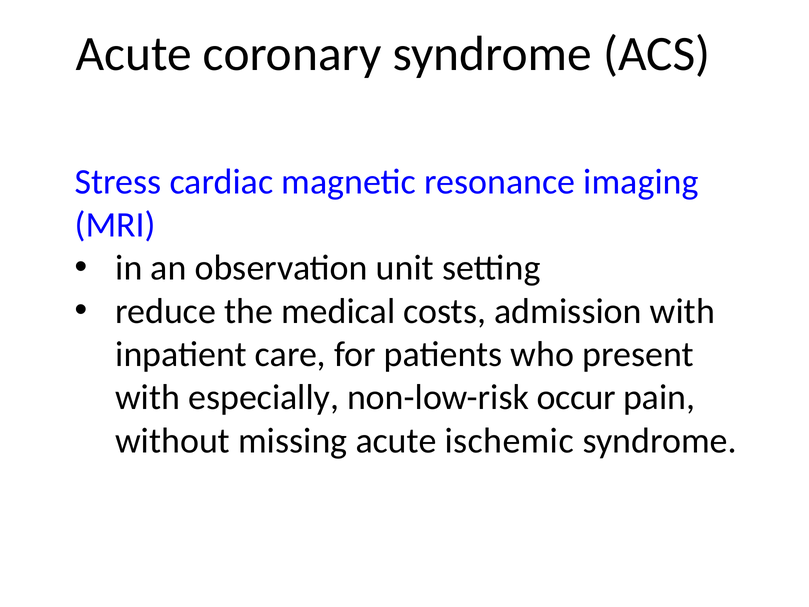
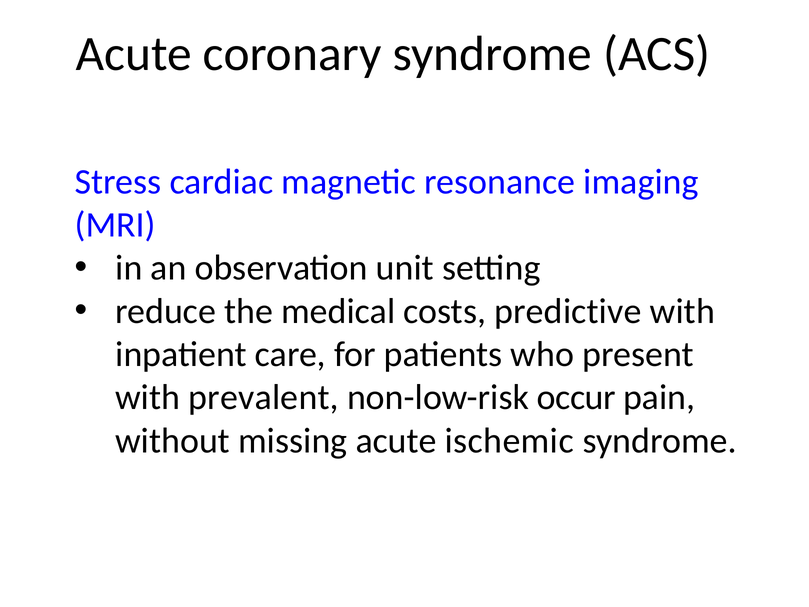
admission: admission -> predictive
especially: especially -> prevalent
